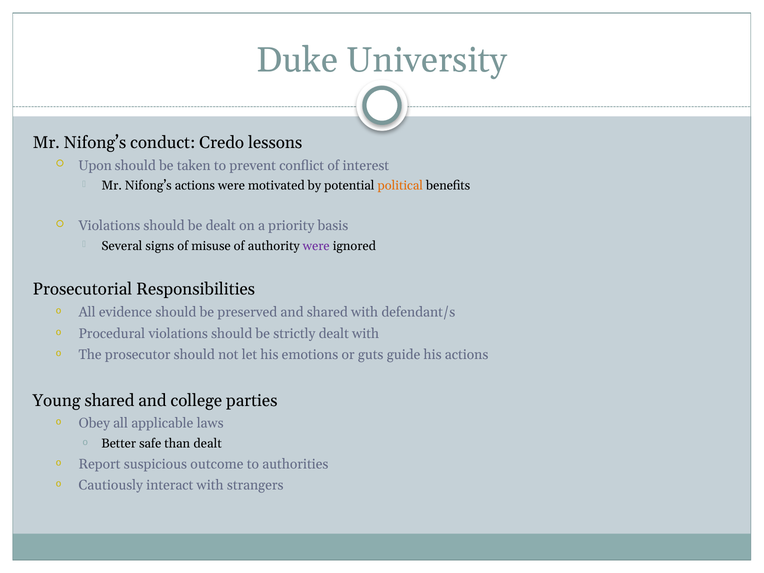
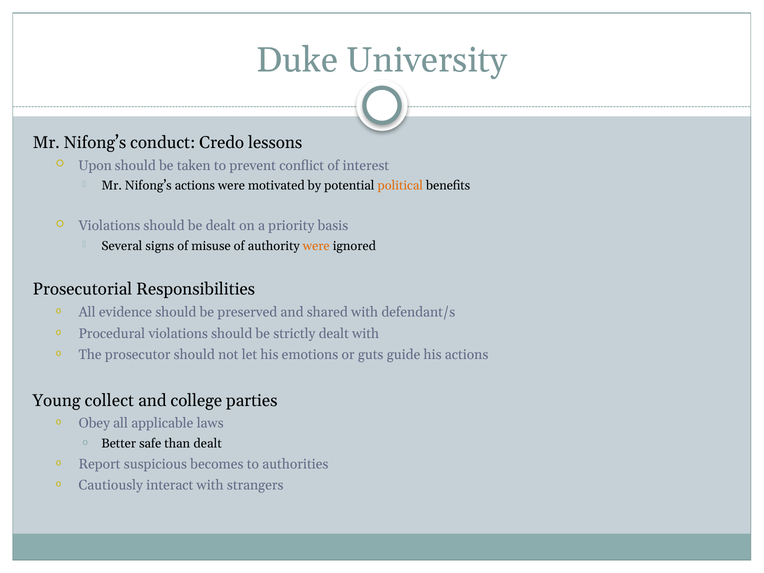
were at (316, 246) colour: purple -> orange
Young shared: shared -> collect
outcome: outcome -> becomes
